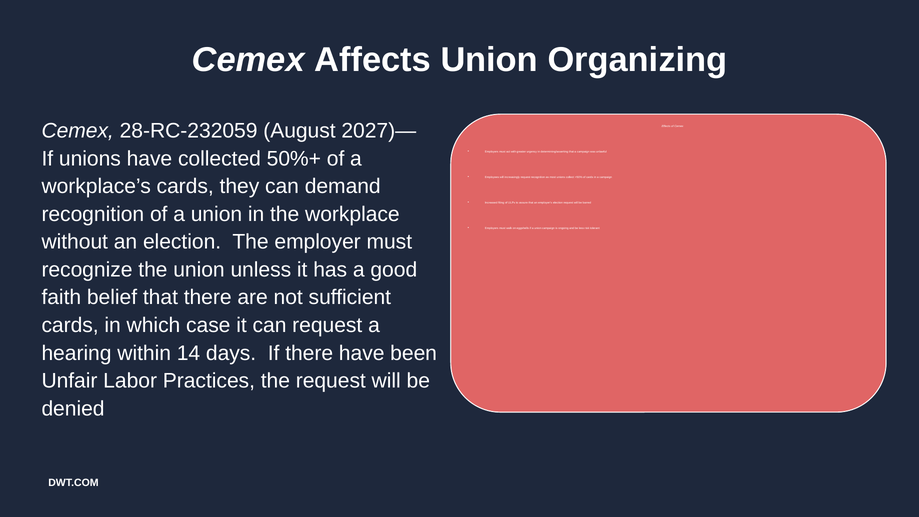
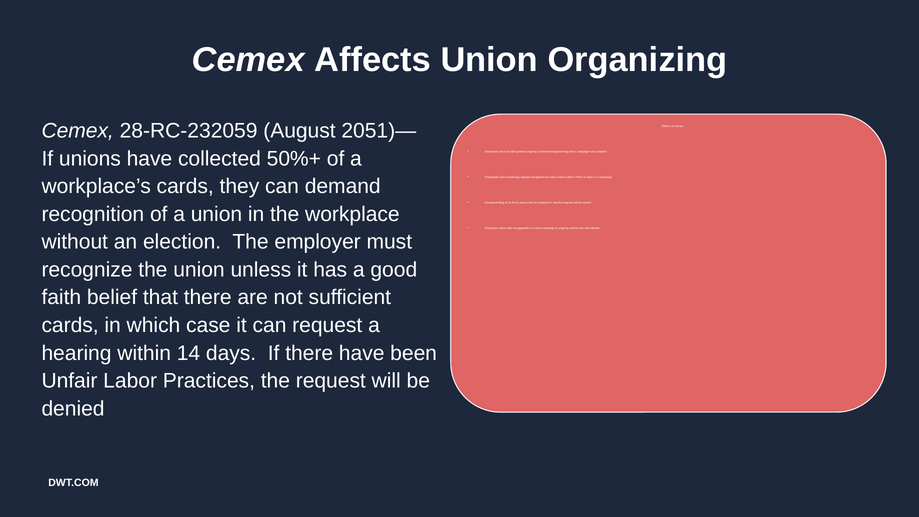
2027)—: 2027)— -> 2051)—
